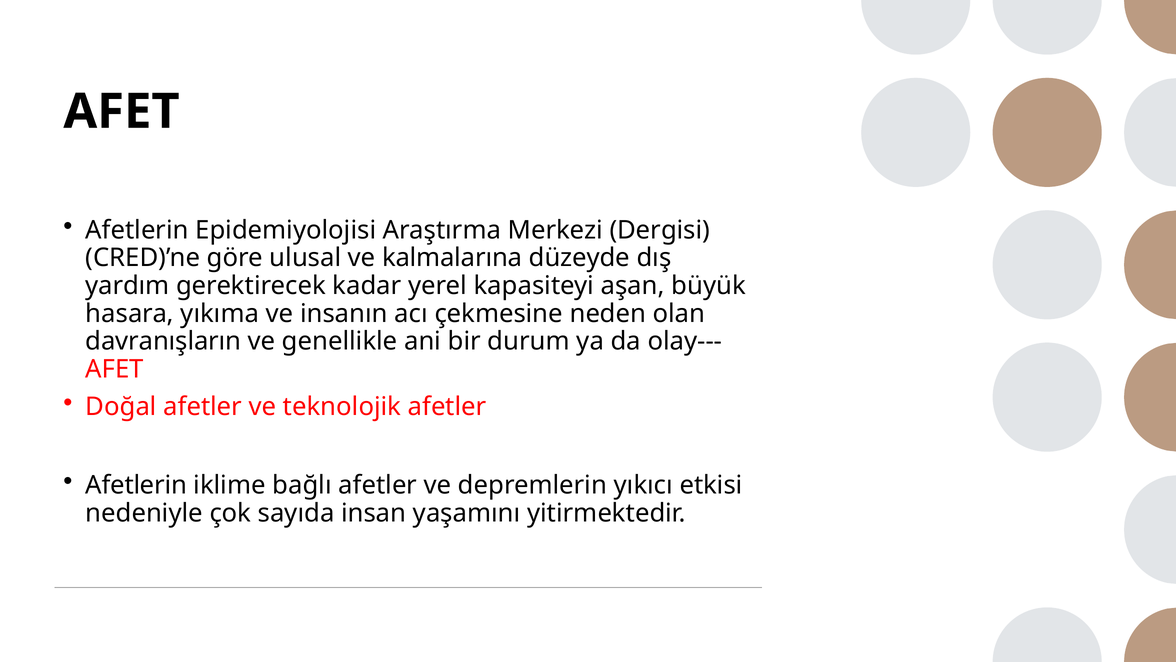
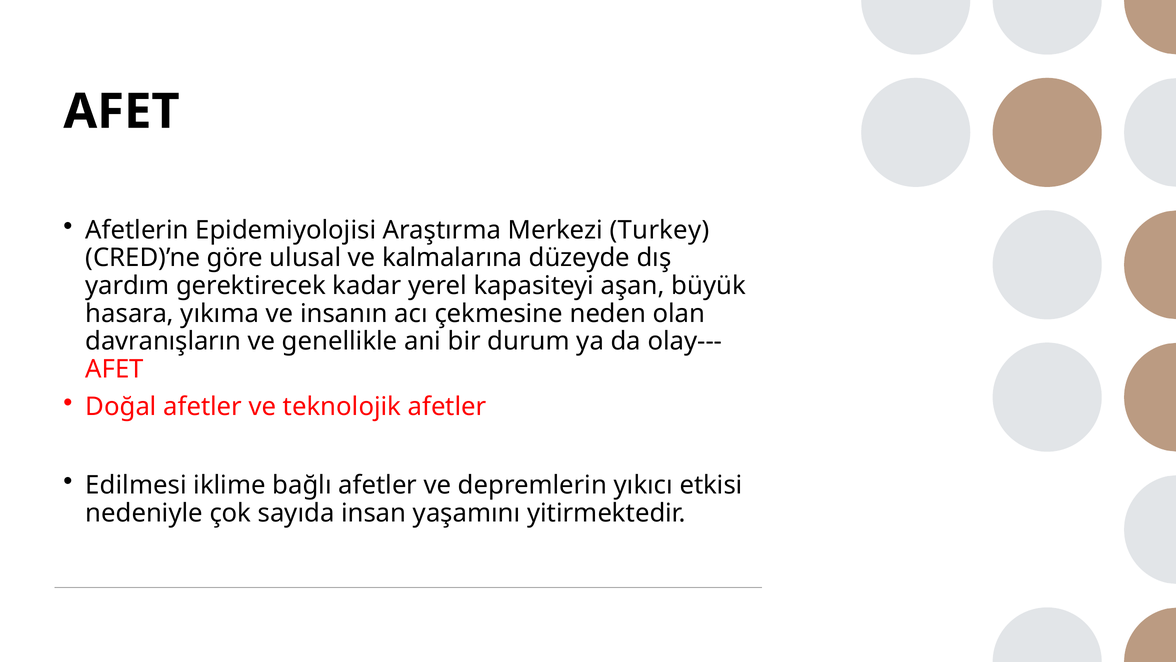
Dergisi: Dergisi -> Turkey
Afetlerin at (136, 485): Afetlerin -> Edilmesi
